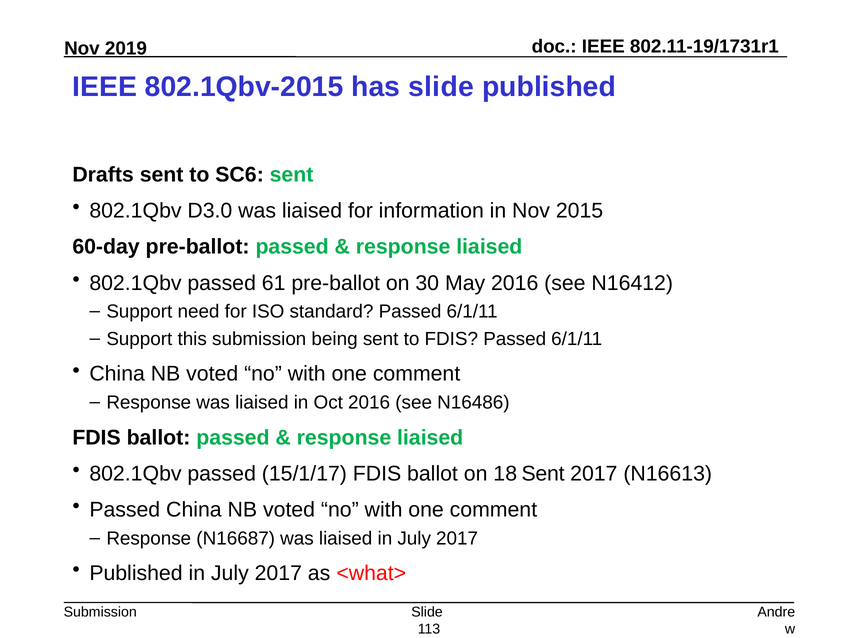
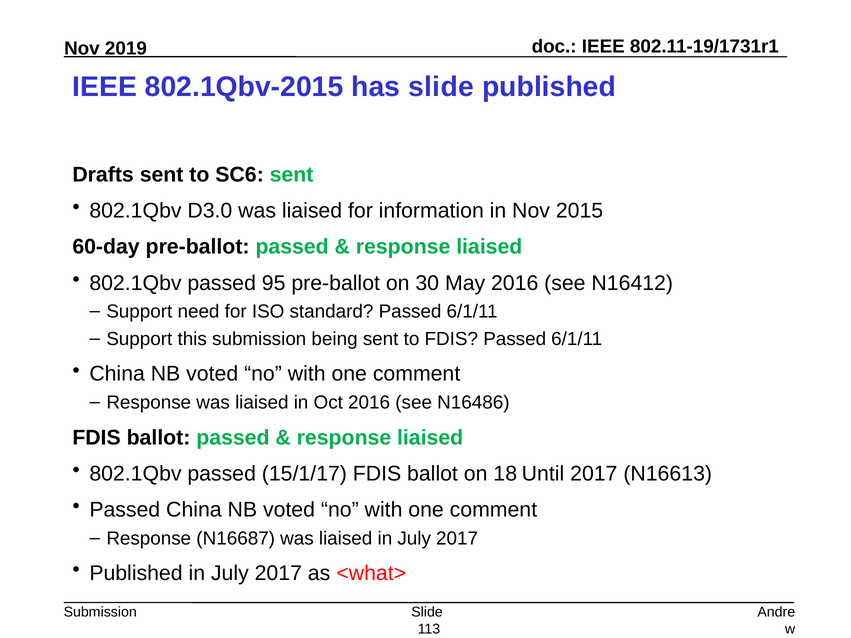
61: 61 -> 95
18 Sent: Sent -> Until
